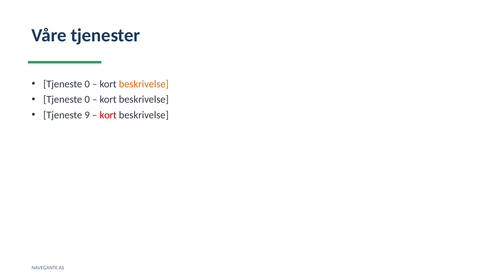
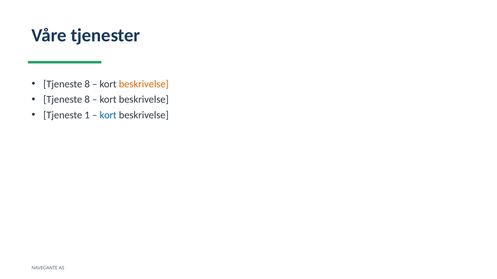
0 at (87, 84): 0 -> 8
0 at (87, 100): 0 -> 8
9: 9 -> 1
kort at (108, 115) colour: red -> blue
